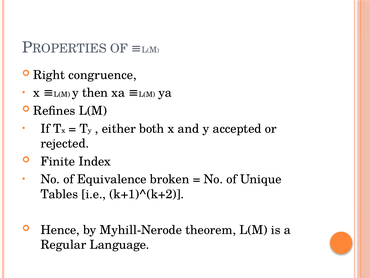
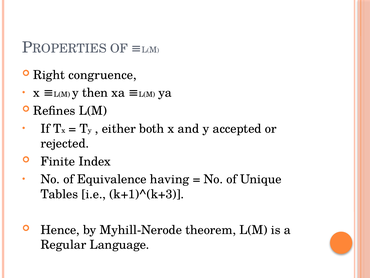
broken: broken -> having
k+1)^(k+2: k+1)^(k+2 -> k+1)^(k+3
